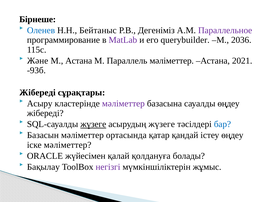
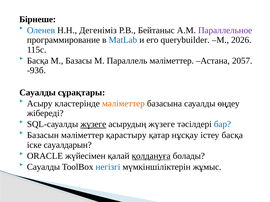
Бейтаныс: Бейтаныс -> Дегеніміз
Дегеніміз: Дегеніміз -> Бейтаныс
MatLab colour: purple -> blue
2036: 2036 -> 2026
Және at (38, 61): Және -> Басқа
М Астана: Астана -> Базасы
2021: 2021 -> 2057
Жібереді at (38, 93): Жібереді -> Сауалды
мәліметтер at (123, 104) colour: purple -> orange
ортасында: ортасында -> қарастыру
қандай: қандай -> нұсқау
істеу өңдеу: өңдеу -> басқа
іске мәліметтер: мәліметтер -> сауалдарын
қолдануға underline: none -> present
Бақылау at (43, 167): Бақылау -> Сауалды
негізгі colour: purple -> blue
